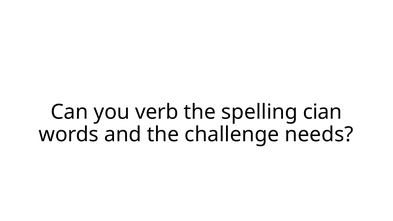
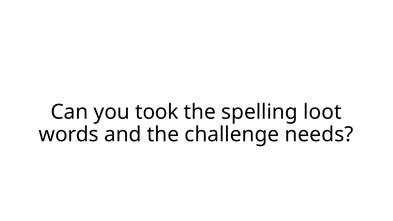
verb: verb -> took
cian: cian -> loot
